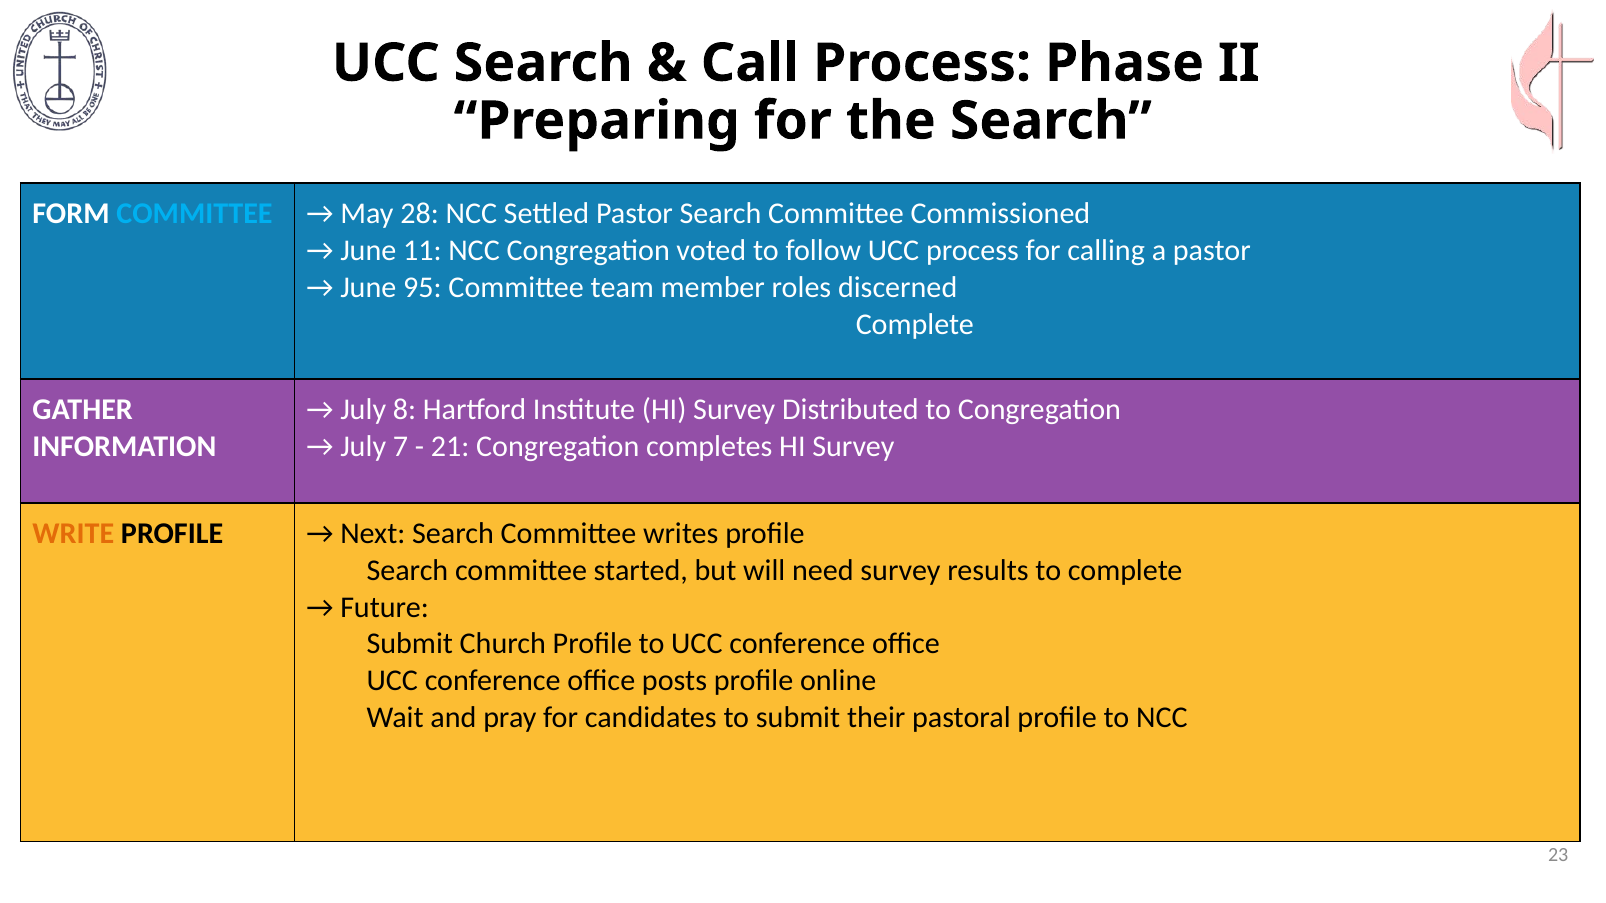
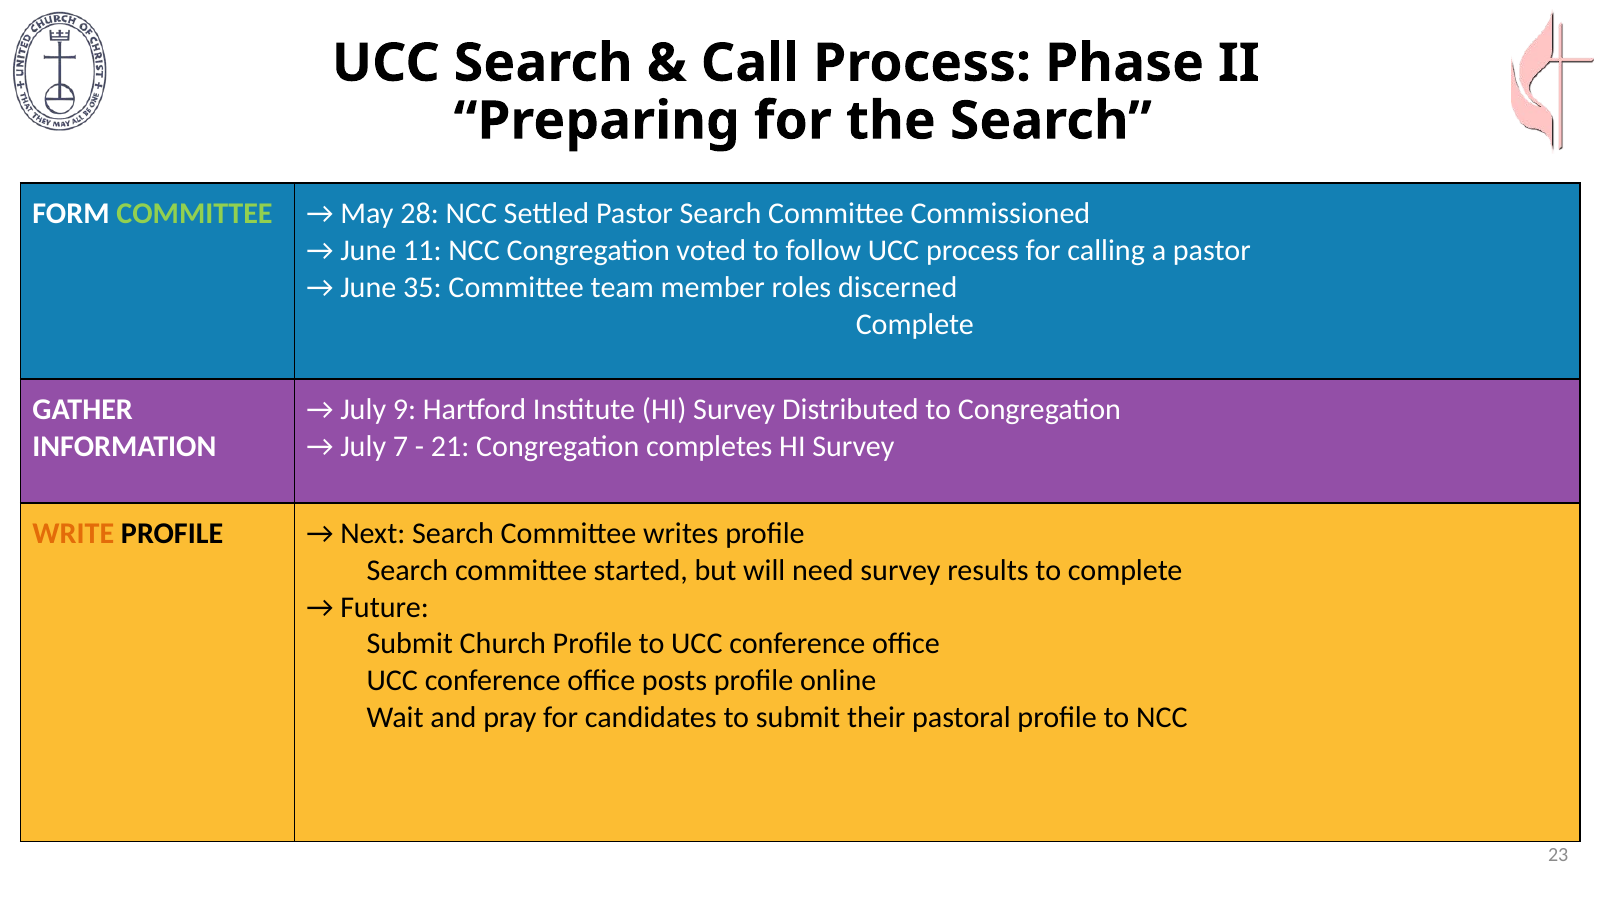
COMMITTEE at (194, 214) colour: light blue -> light green
95: 95 -> 35
8: 8 -> 9
